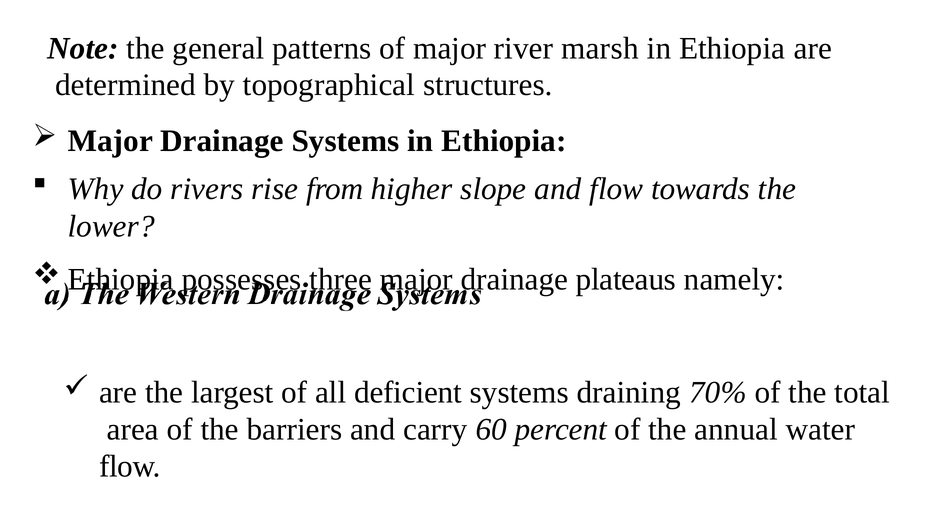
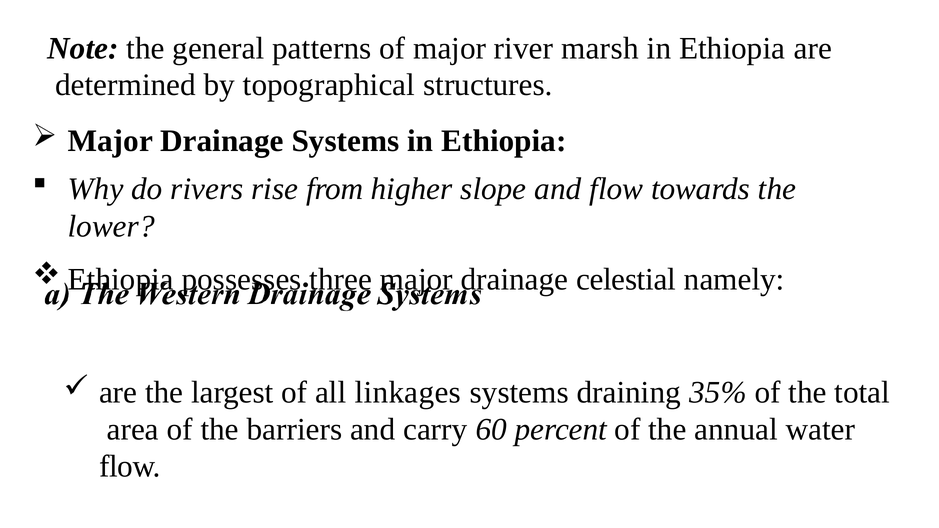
plateaus: plateaus -> celestial
deficient: deficient -> linkages
70%: 70% -> 35%
